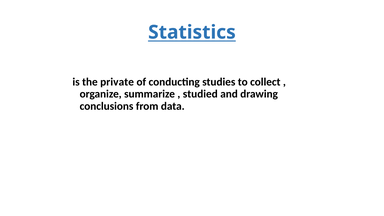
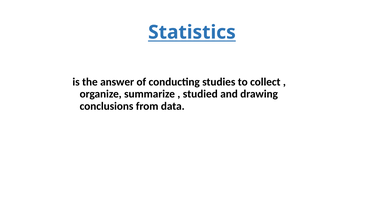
private: private -> answer
